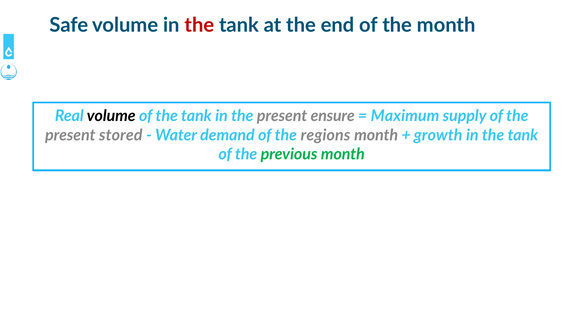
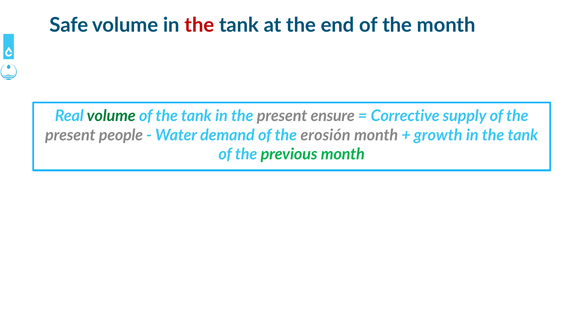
volume at (111, 116) colour: black -> green
Maximum: Maximum -> Corrective
stored: stored -> people
regions: regions -> erosión
